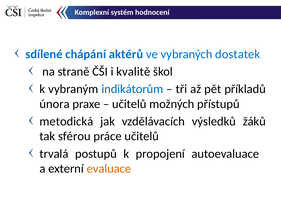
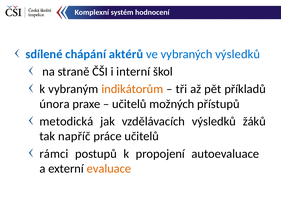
vybraných dostatek: dostatek -> výsledků
kvalitě: kvalitě -> interní
indikátorům colour: blue -> orange
sférou: sférou -> napříč
trvalá: trvalá -> rámci
